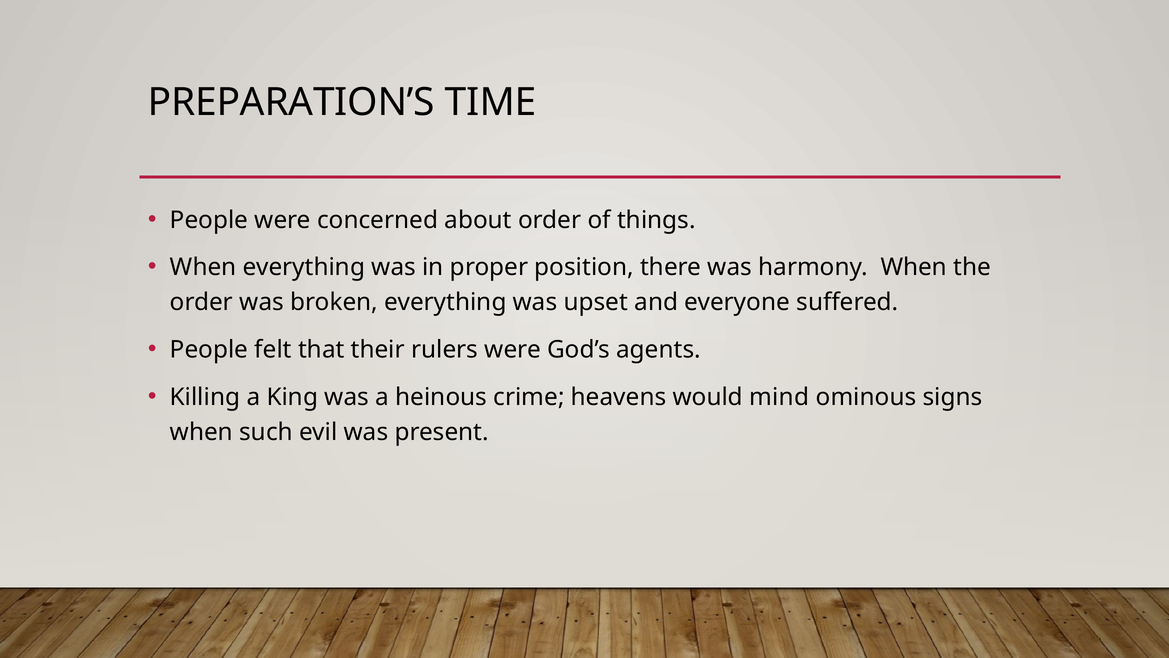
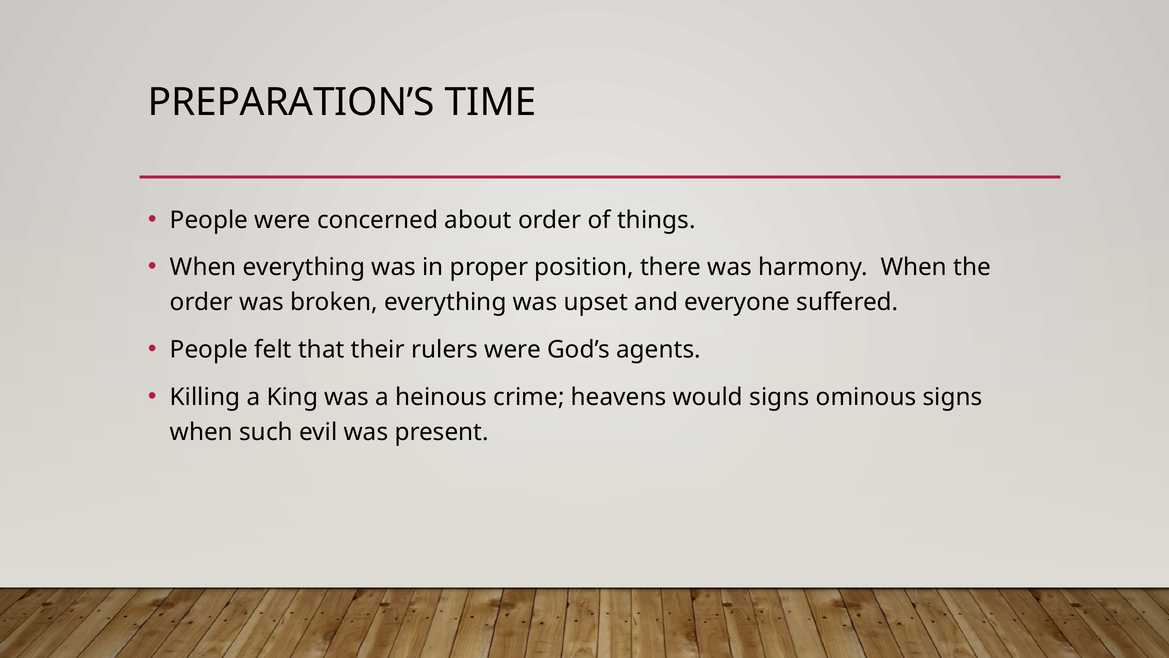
would mind: mind -> signs
